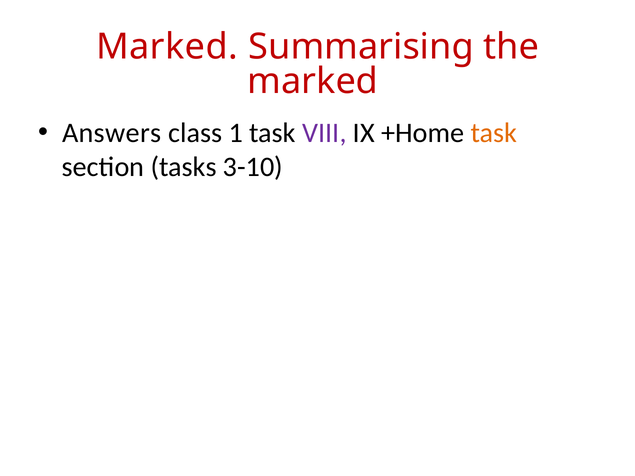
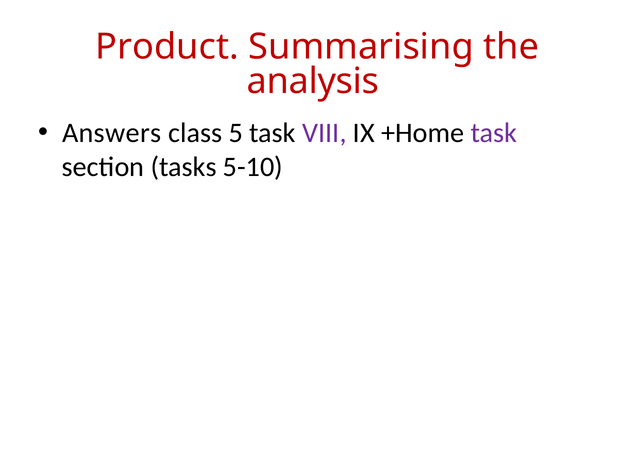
Marked at (167, 47): Marked -> Product
marked at (313, 82): marked -> analysis
1: 1 -> 5
task at (494, 133) colour: orange -> purple
3-10: 3-10 -> 5-10
